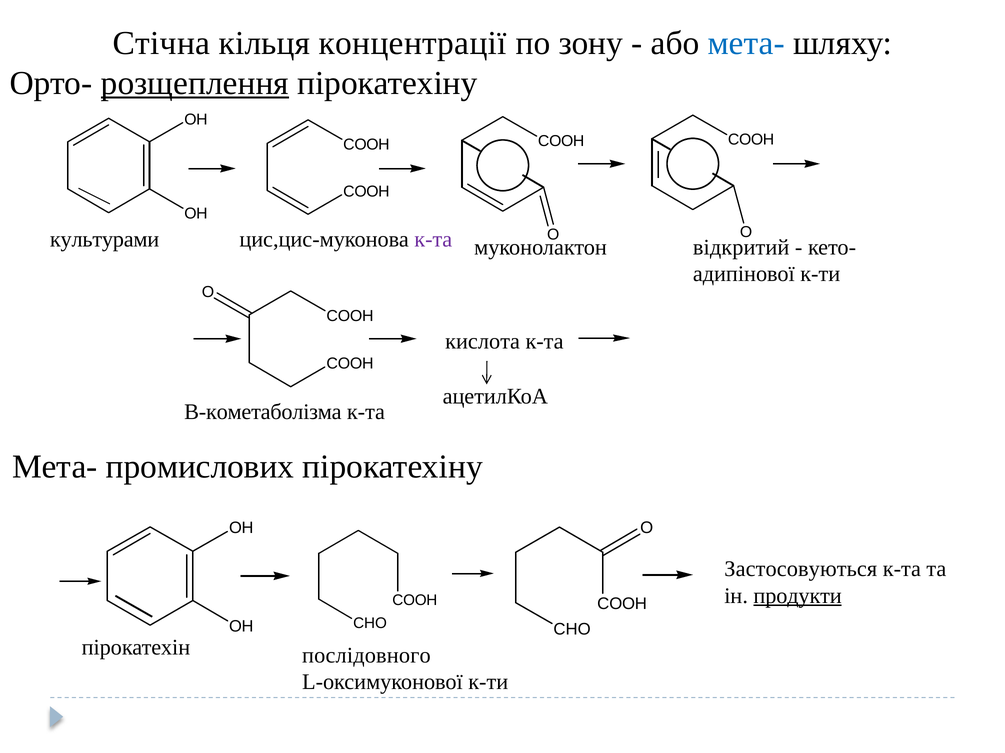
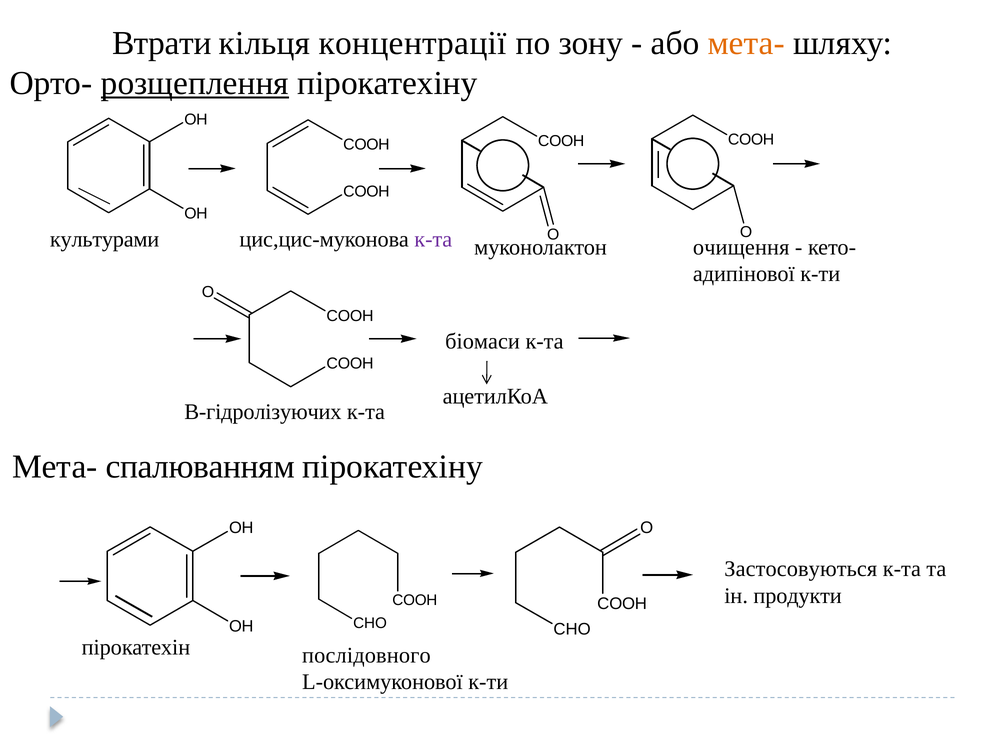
Стічна: Стічна -> Втрати
мета- at (746, 43) colour: blue -> orange
відкритий: відкритий -> очищення
кислота: кислота -> біомаси
В-кометаболізма: В-кометаболізма -> В-гідролізуючих
промислових: промислових -> спалюванням
продукти underline: present -> none
